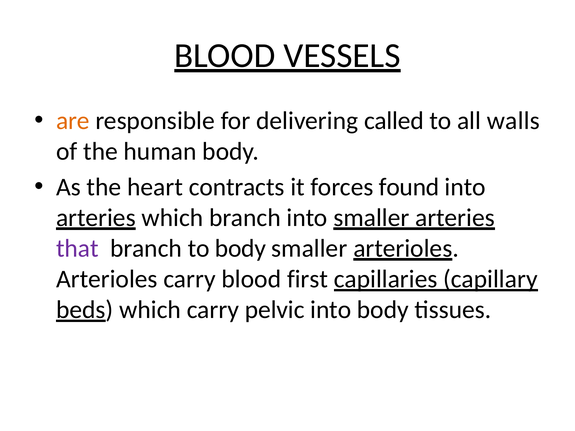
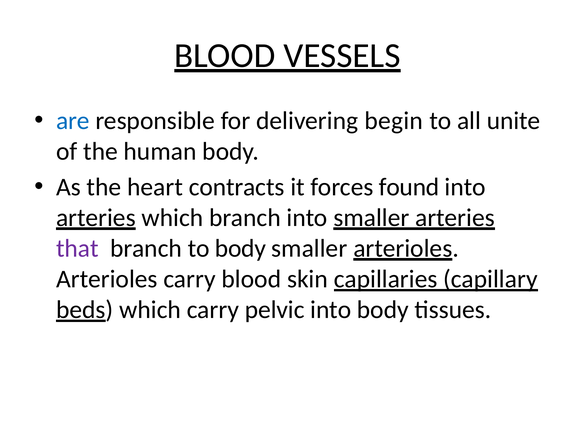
are colour: orange -> blue
called: called -> begin
walls: walls -> unite
first: first -> skin
